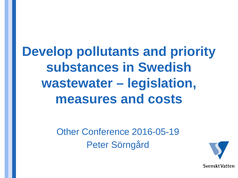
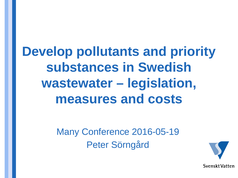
Other: Other -> Many
